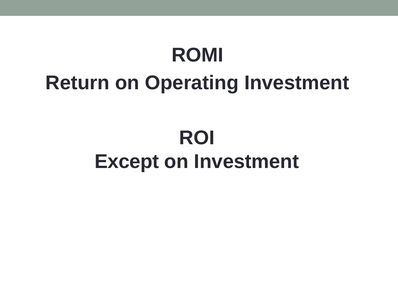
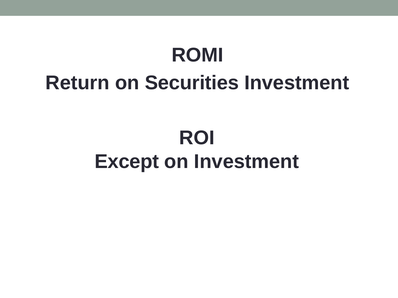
Operating: Operating -> Securities
